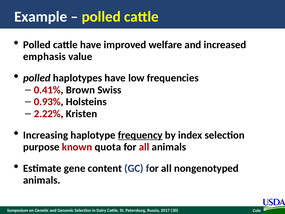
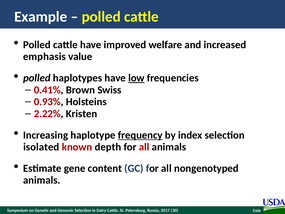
low underline: none -> present
purpose: purpose -> isolated
quota: quota -> depth
